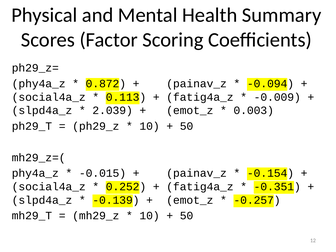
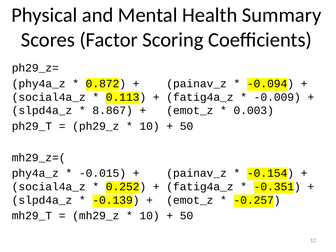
2.039: 2.039 -> 8.867
